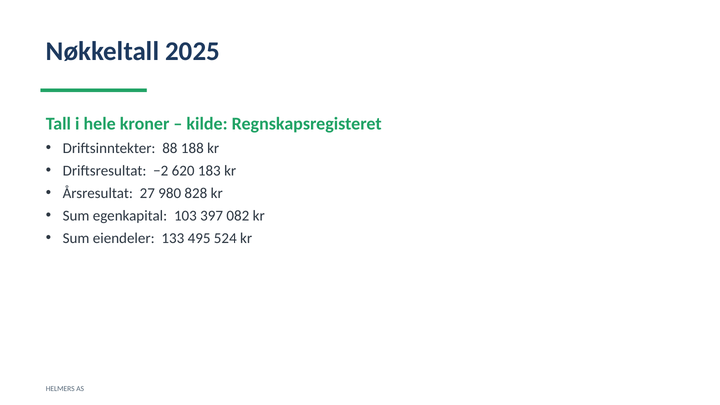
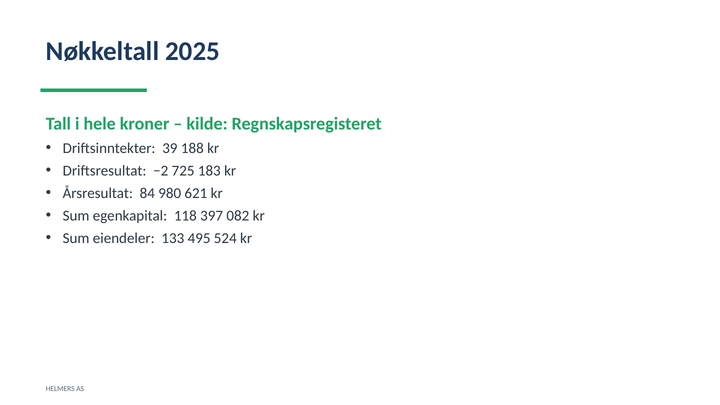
88: 88 -> 39
620: 620 -> 725
27: 27 -> 84
828: 828 -> 621
103: 103 -> 118
